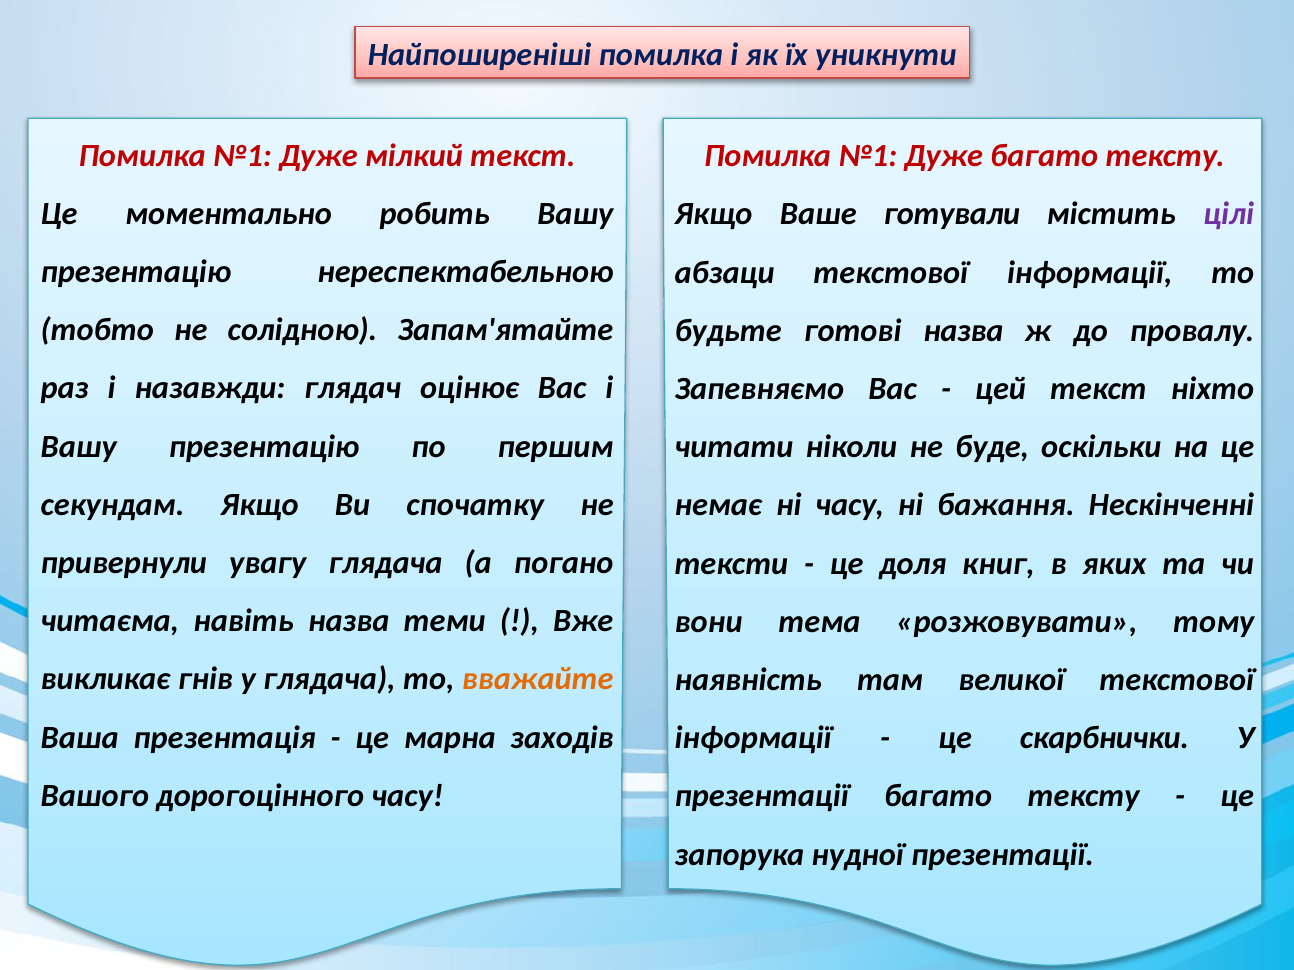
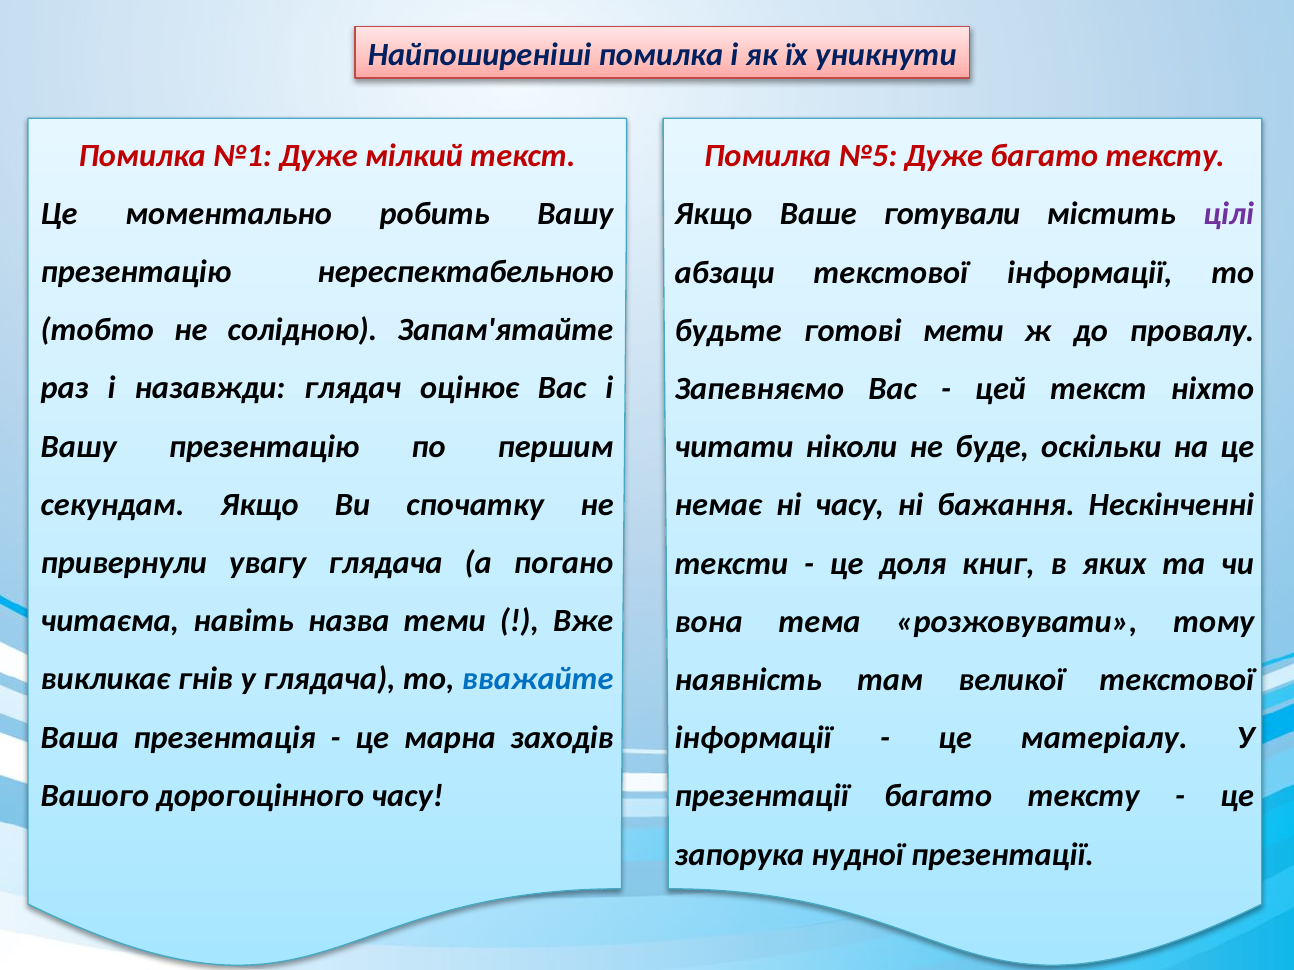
№1 at (868, 156): №1 -> №5
готові назва: назва -> мети
вони: вони -> вона
вважайте colour: orange -> blue
скарбнички: скарбнички -> матеріалу
